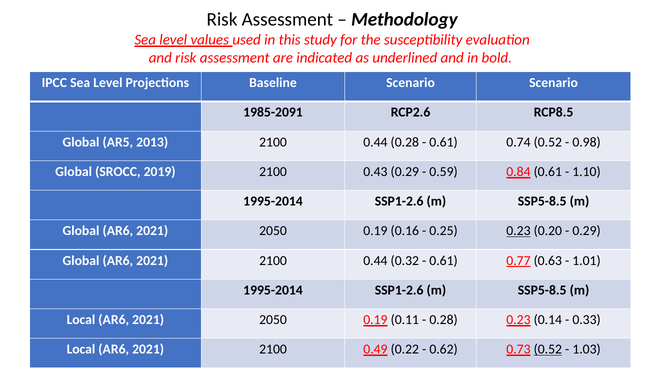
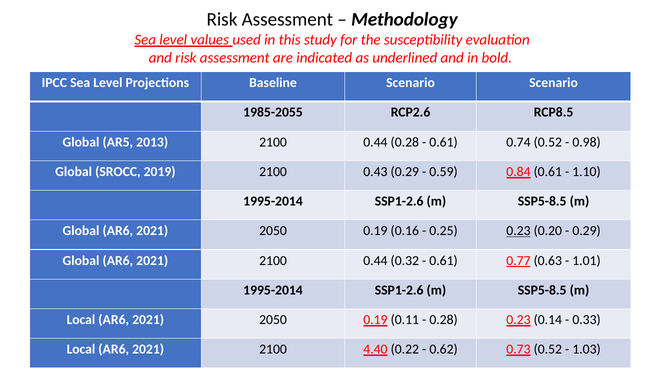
1985-2091: 1985-2091 -> 1985-2055
0.49: 0.49 -> 4.40
0.52 at (548, 349) underline: present -> none
